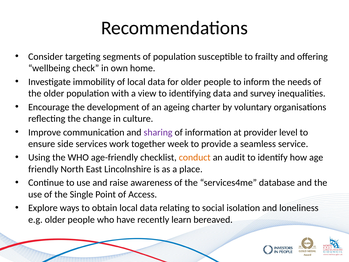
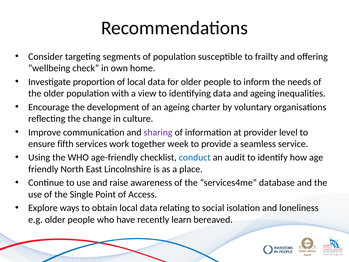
immobility: immobility -> proportion
and survey: survey -> ageing
side: side -> fifth
conduct colour: orange -> blue
